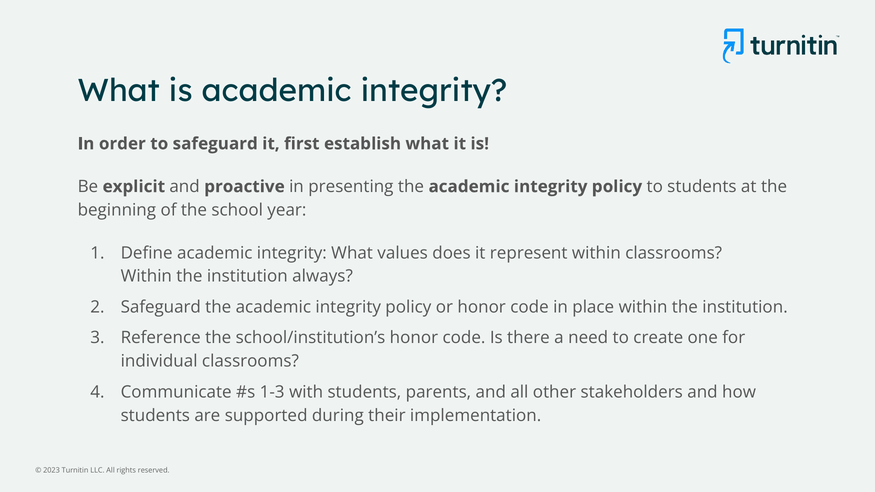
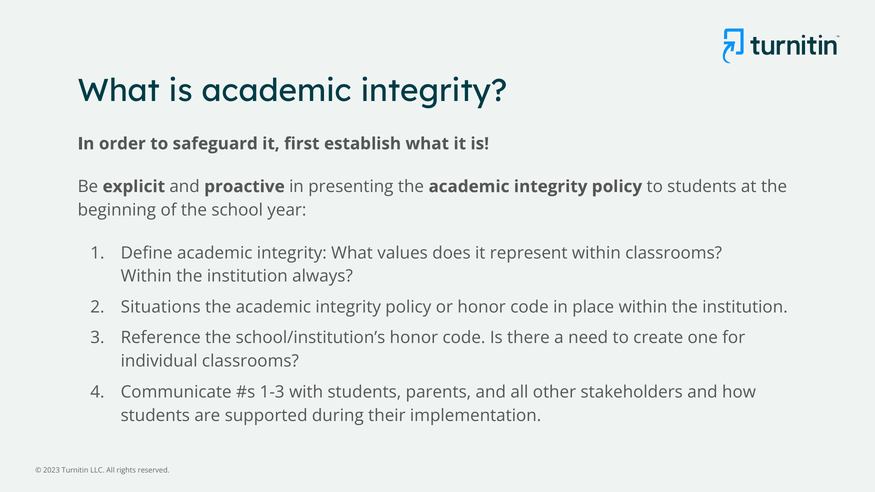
Safeguard at (161, 307): Safeguard -> Situations
